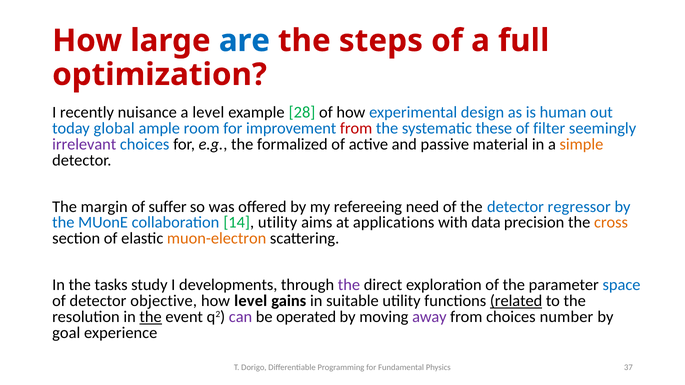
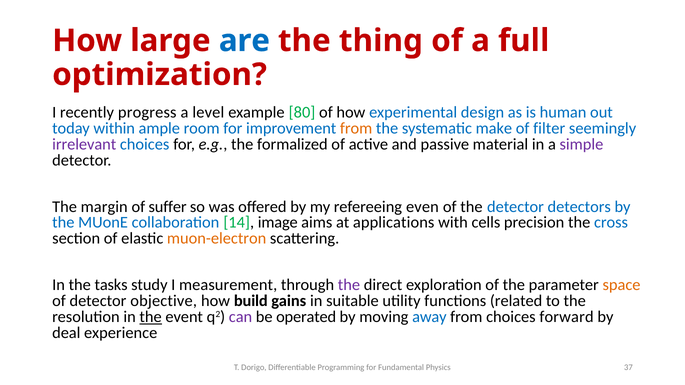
steps: steps -> thing
nuisance: nuisance -> progress
28: 28 -> 80
global: global -> within
from at (356, 128) colour: red -> orange
these: these -> make
simple colour: orange -> purple
need: need -> even
regressor: regressor -> detectors
14 utility: utility -> image
data: data -> cells
cross colour: orange -> blue
developments: developments -> measurement
space colour: blue -> orange
how level: level -> build
related underline: present -> none
away colour: purple -> blue
number: number -> forward
goal: goal -> deal
